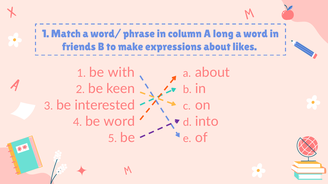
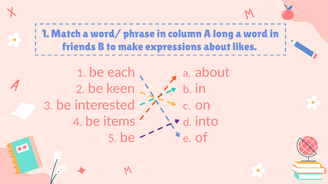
with: with -> each
be word: word -> items
